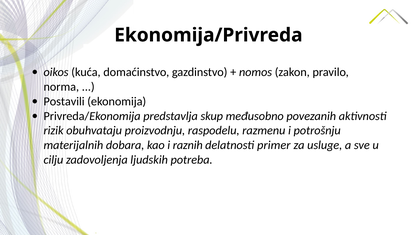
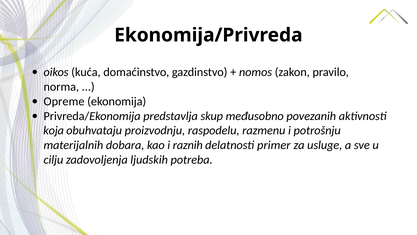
Postavili: Postavili -> Opreme
rizik: rizik -> koja
